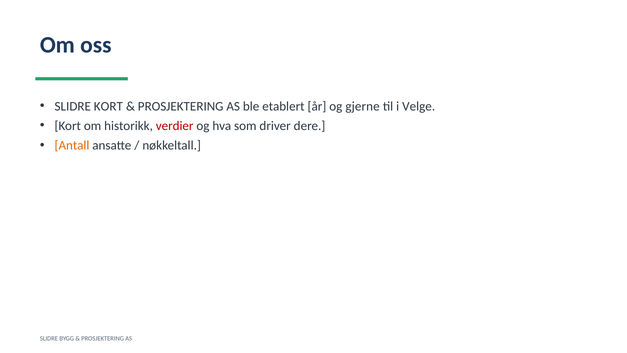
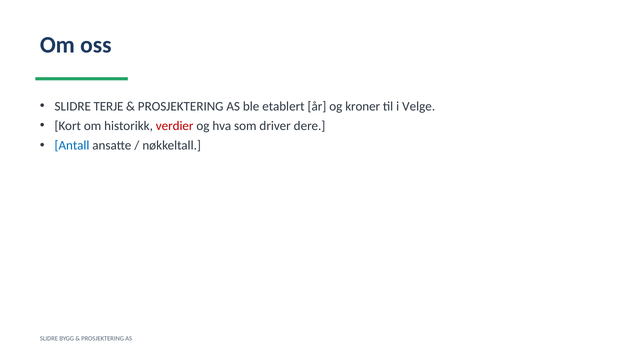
SLIDRE KORT: KORT -> TERJE
gjerne: gjerne -> kroner
Antall colour: orange -> blue
